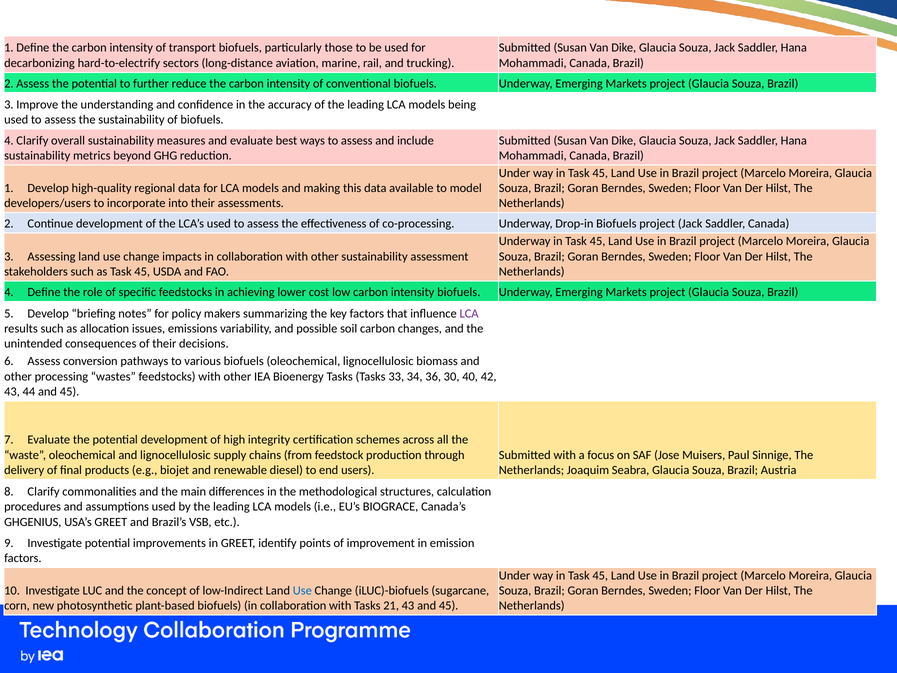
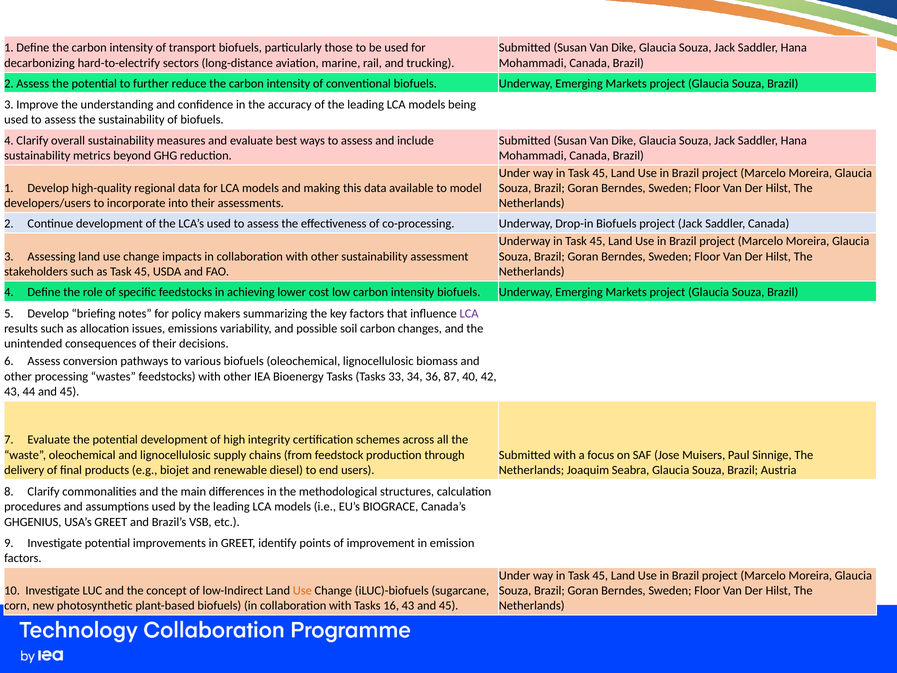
30: 30 -> 87
Use at (302, 590) colour: blue -> orange
21: 21 -> 16
